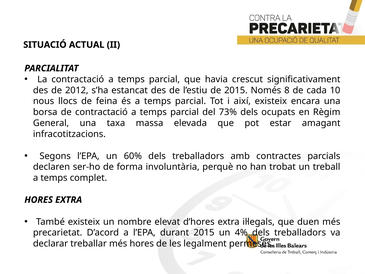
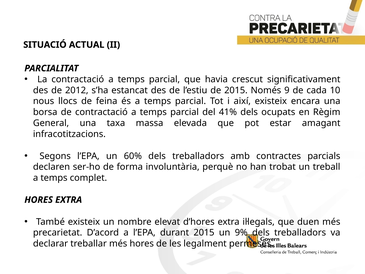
8: 8 -> 9
73%: 73% -> 41%
4%: 4% -> 9%
